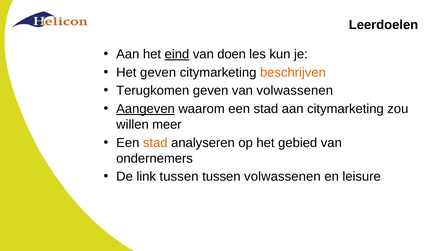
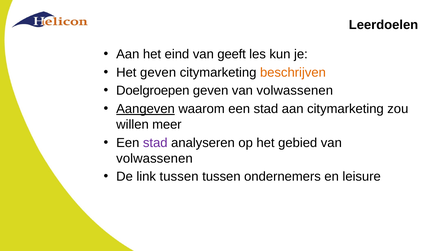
eind underline: present -> none
doen: doen -> geeft
Terugkomen: Terugkomen -> Doelgroepen
stad at (155, 143) colour: orange -> purple
ondernemers at (155, 159): ondernemers -> volwassenen
tussen volwassenen: volwassenen -> ondernemers
